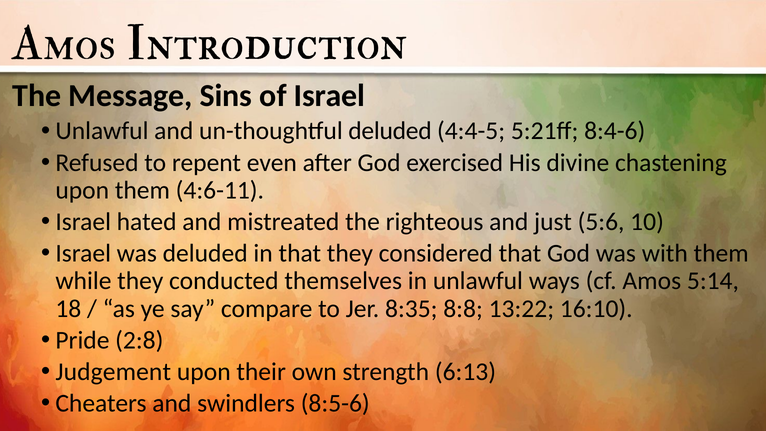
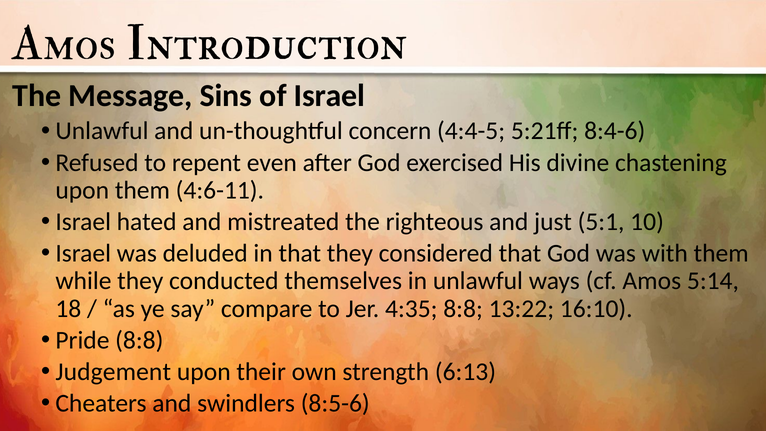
un-thoughtful deluded: deluded -> concern
5:6: 5:6 -> 5:1
8:35: 8:35 -> 4:35
Pride 2:8: 2:8 -> 8:8
